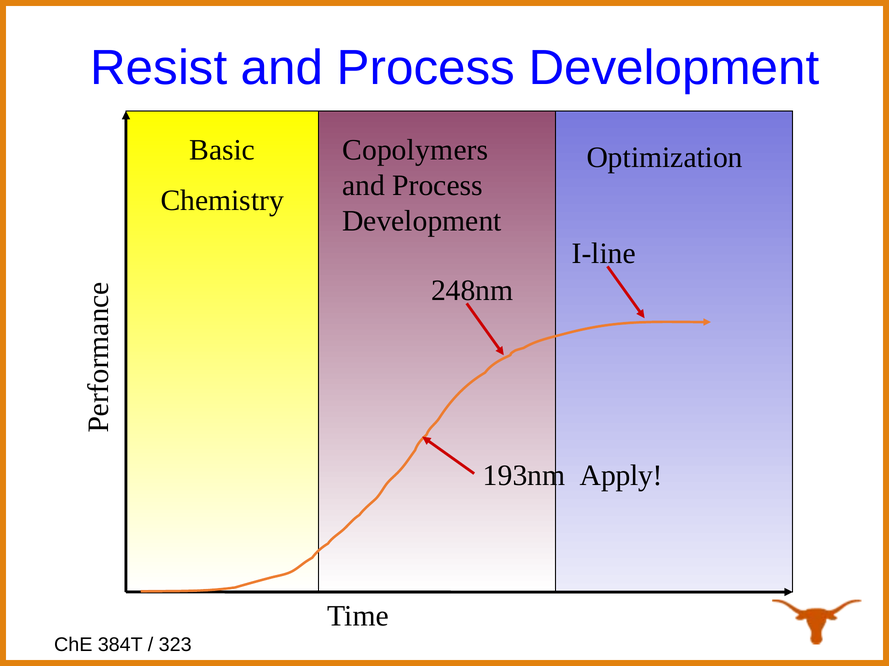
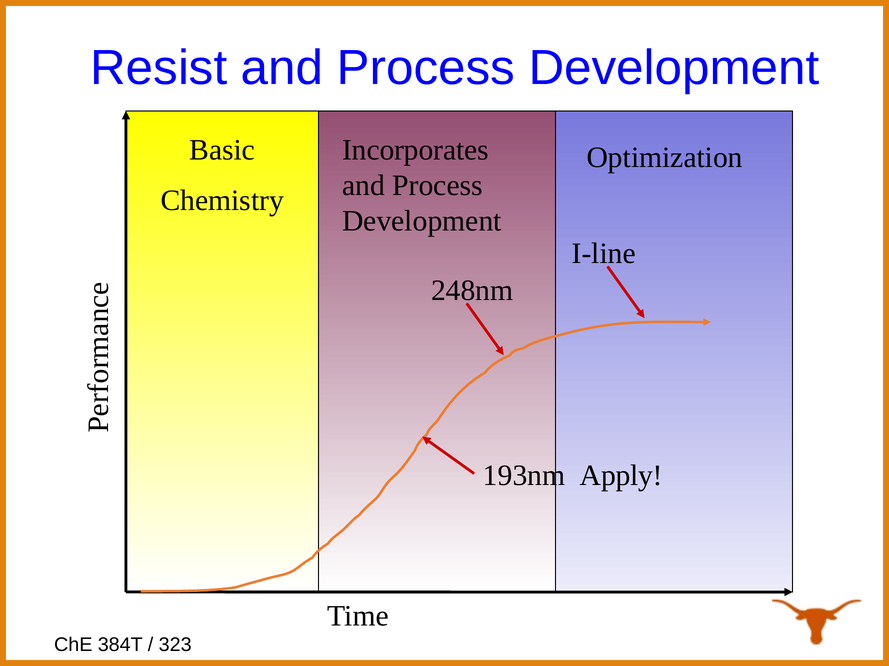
Copolymers: Copolymers -> Incorporates
